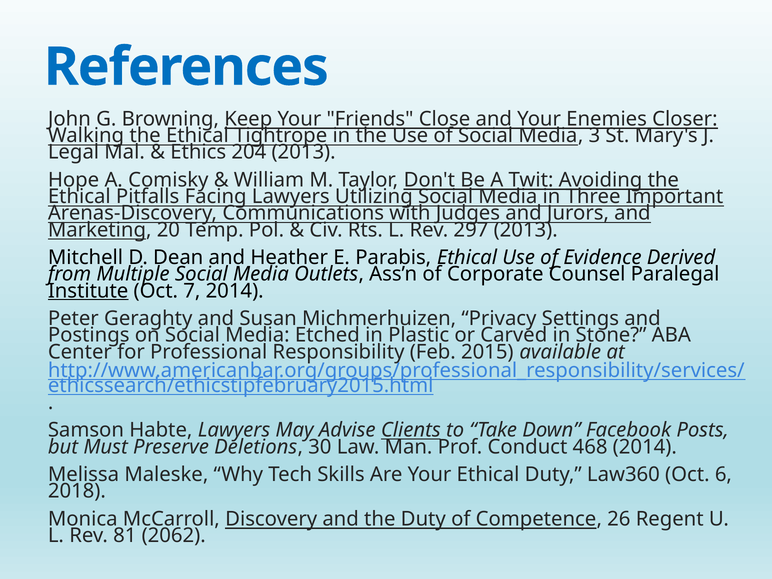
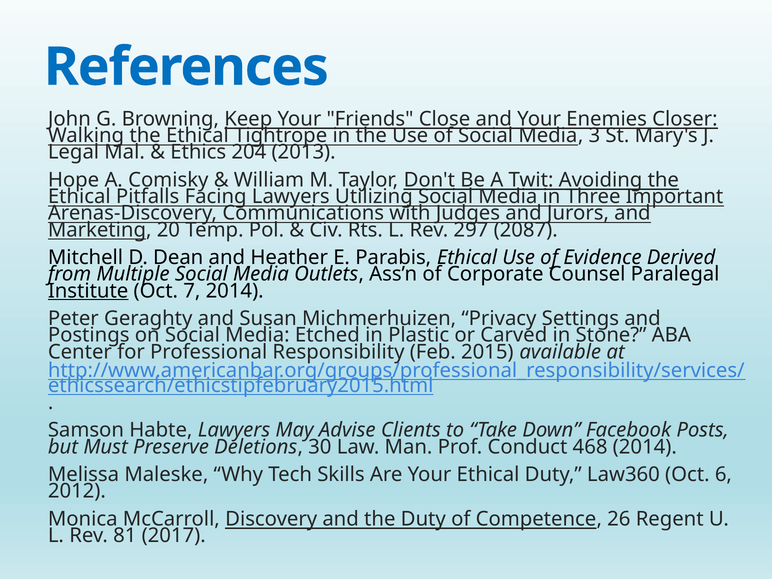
297 2013: 2013 -> 2087
Clients underline: present -> none
2018: 2018 -> 2012
2062: 2062 -> 2017
